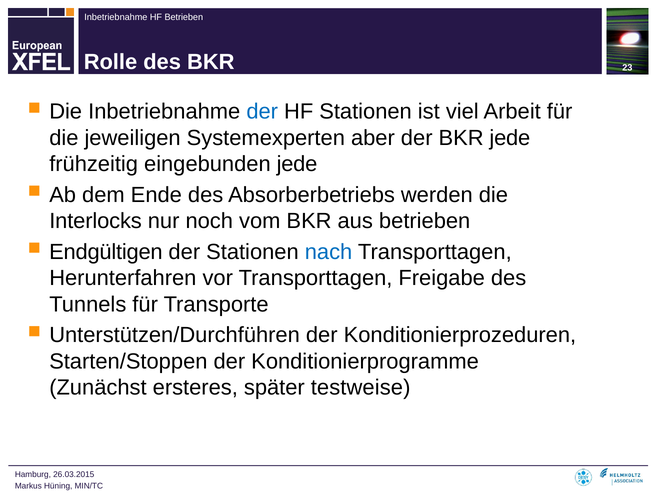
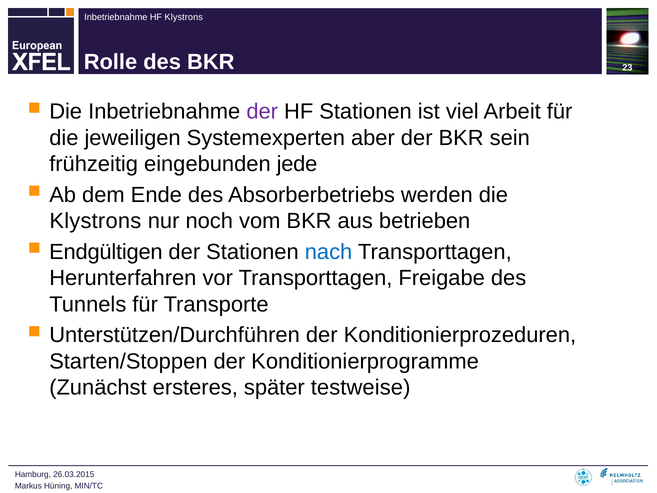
HF Betrieben: Betrieben -> Klystrons
der at (262, 112) colour: blue -> purple
BKR jede: jede -> sein
Interlocks at (96, 221): Interlocks -> Klystrons
